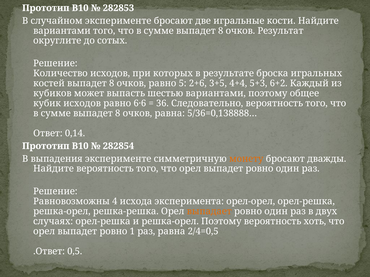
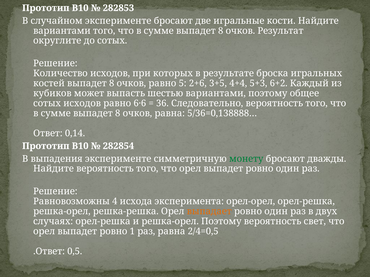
кубик at (47, 103): кубик -> сотых
монету colour: orange -> green
хоть: хоть -> свет
